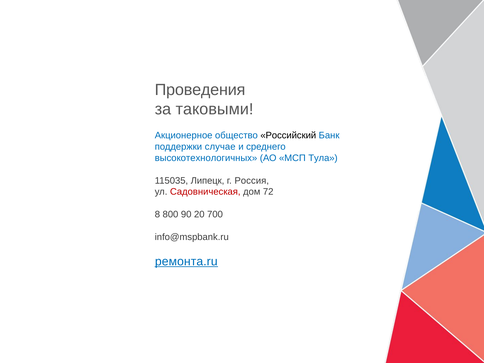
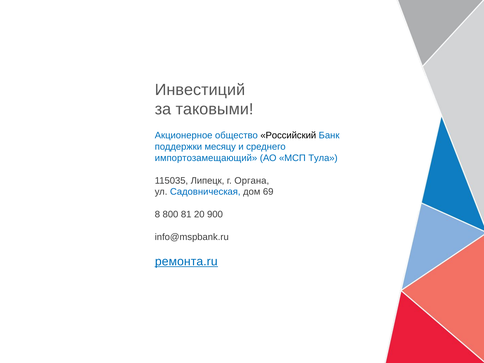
Проведения: Проведения -> Инвестиций
случае: случае -> месяцу
высокотехнологичных: высокотехнологичных -> импортозамещающий
Россия: Россия -> Органа
Садовническая colour: red -> blue
72: 72 -> 69
90: 90 -> 81
700: 700 -> 900
